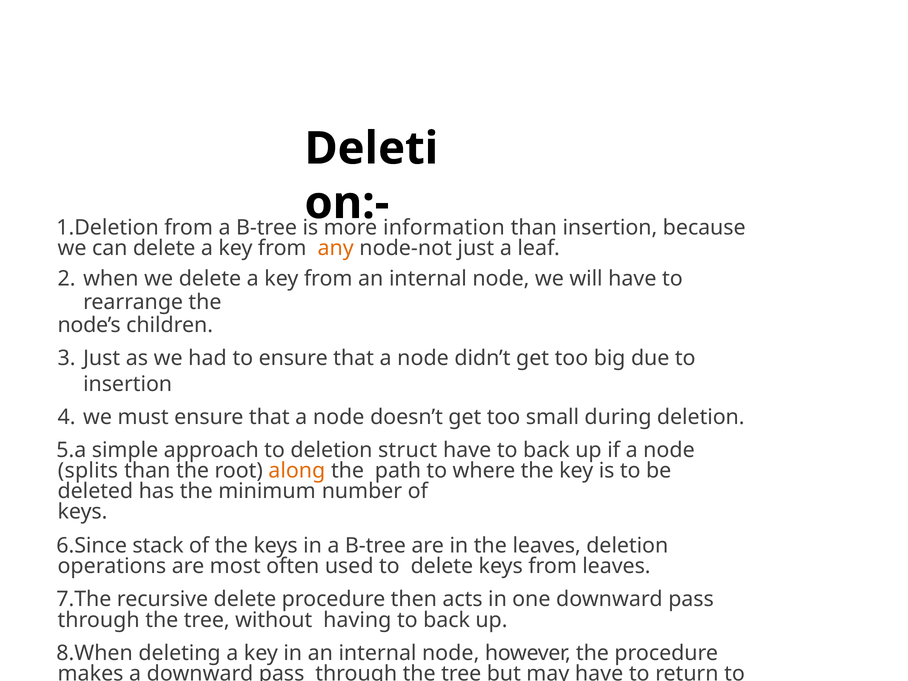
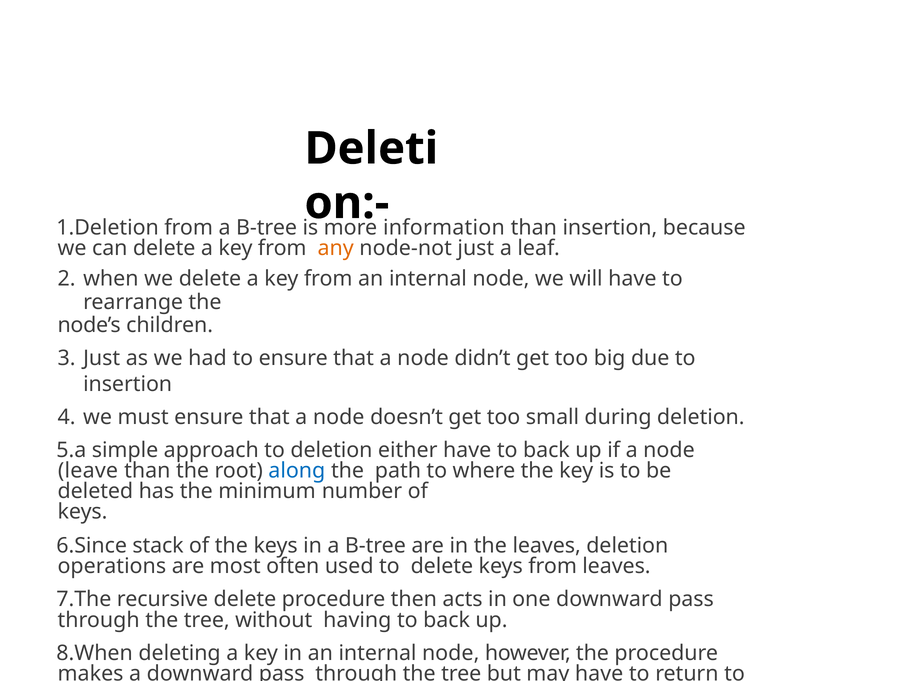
struct: struct -> either
splits: splits -> leave
along colour: orange -> blue
